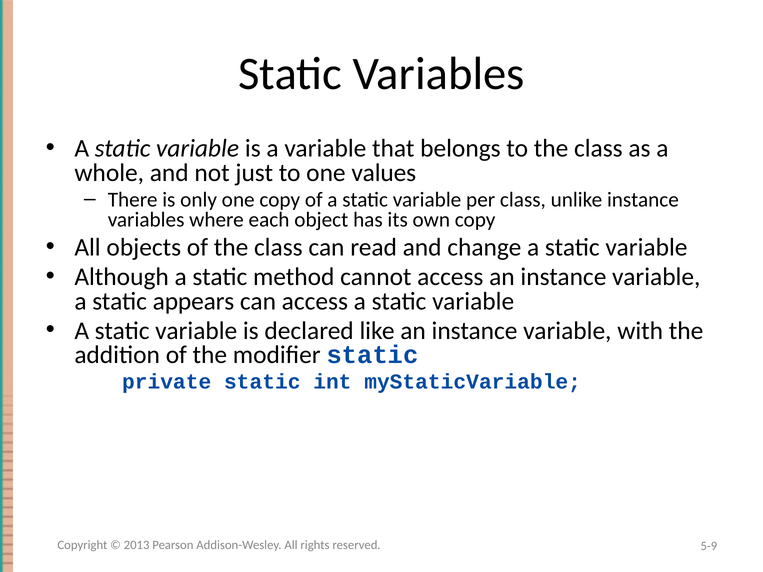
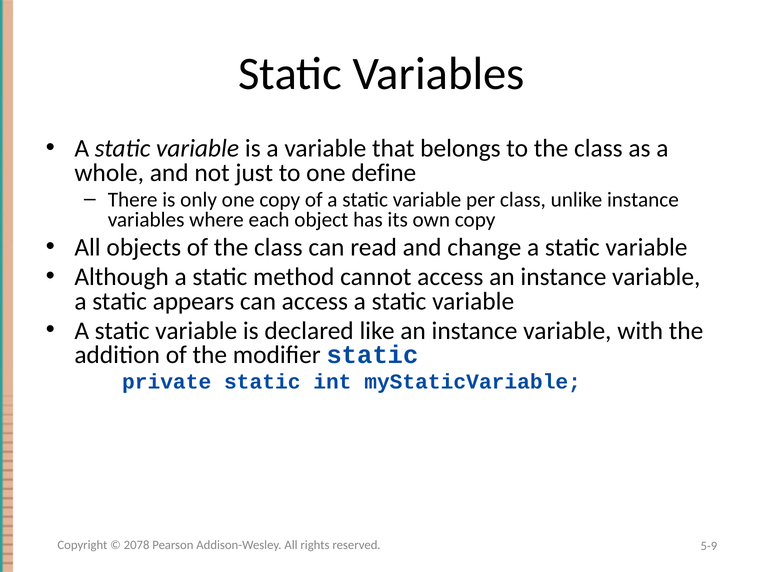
values: values -> define
2013: 2013 -> 2078
